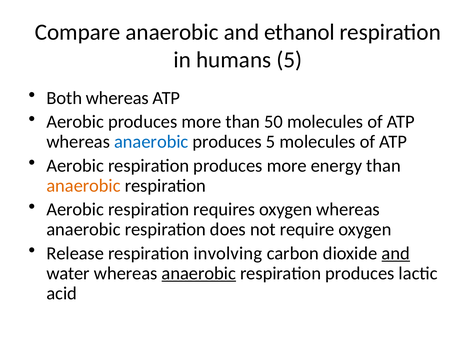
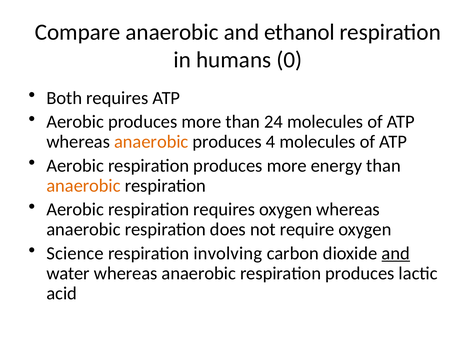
humans 5: 5 -> 0
Both whereas: whereas -> requires
50: 50 -> 24
anaerobic at (151, 142) colour: blue -> orange
produces 5: 5 -> 4
Release: Release -> Science
anaerobic at (199, 273) underline: present -> none
